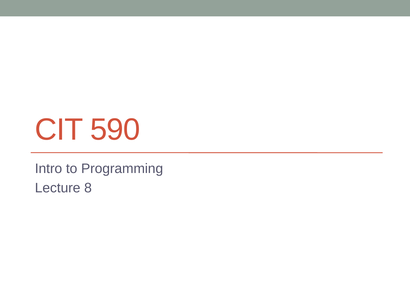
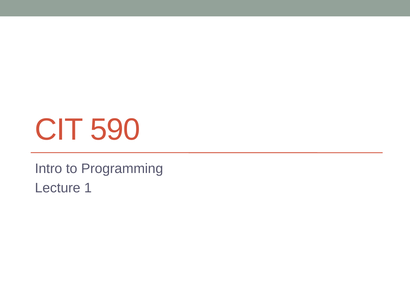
8: 8 -> 1
